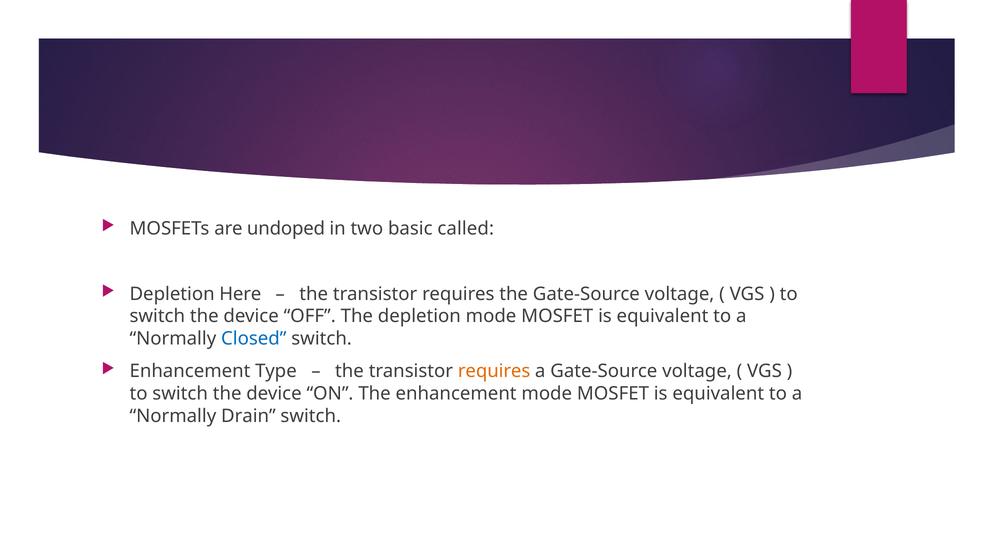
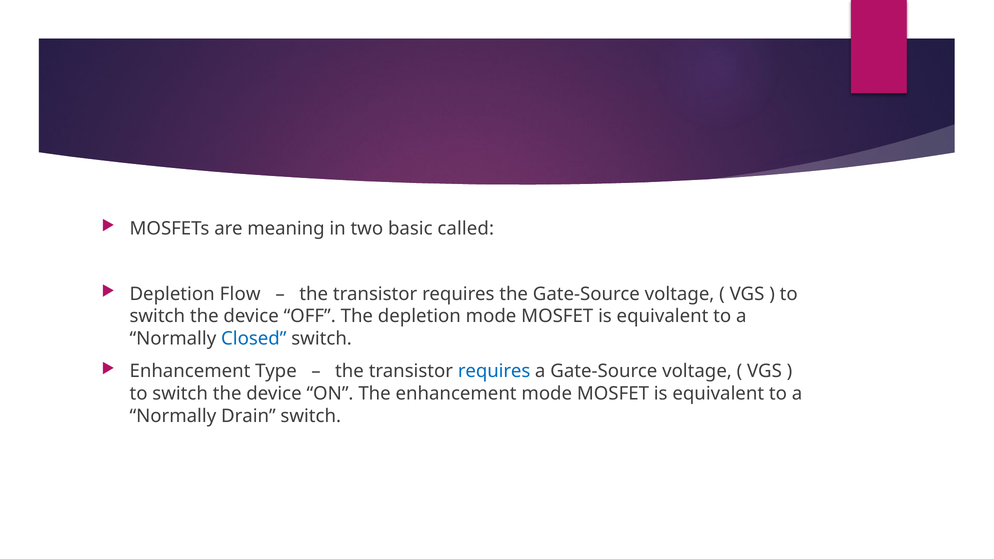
undoped: undoped -> meaning
Here: Here -> Flow
requires at (494, 371) colour: orange -> blue
